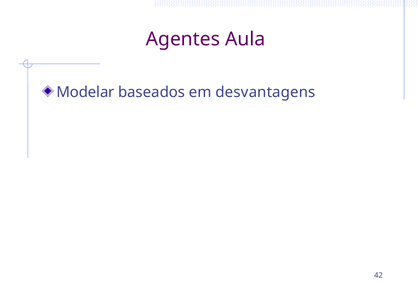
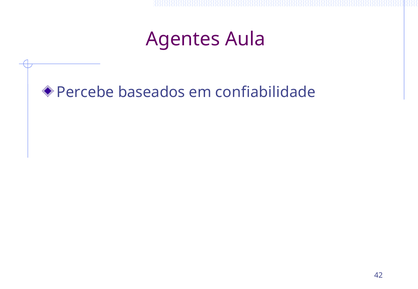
Modelar: Modelar -> Percebe
desvantagens: desvantagens -> confiabilidade
